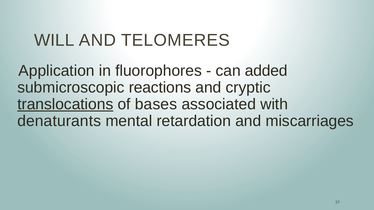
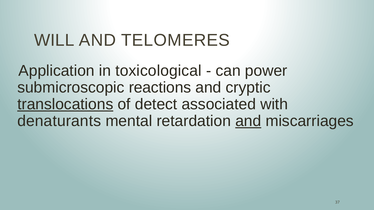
fluorophores: fluorophores -> toxicological
added: added -> power
bases: bases -> detect
and at (248, 121) underline: none -> present
